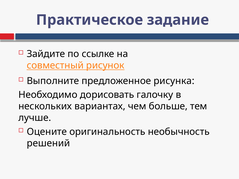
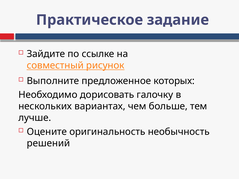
рисунка: рисунка -> которых
